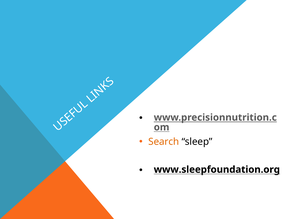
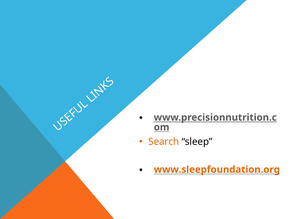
www.sleepfoundation.org colour: black -> orange
